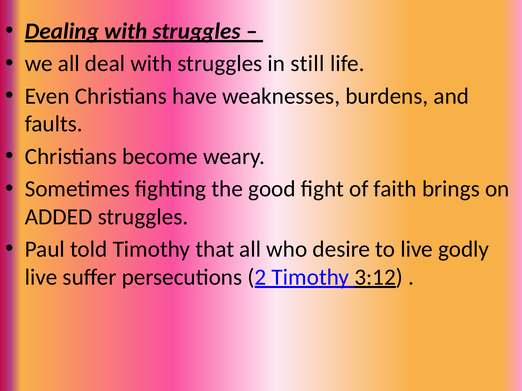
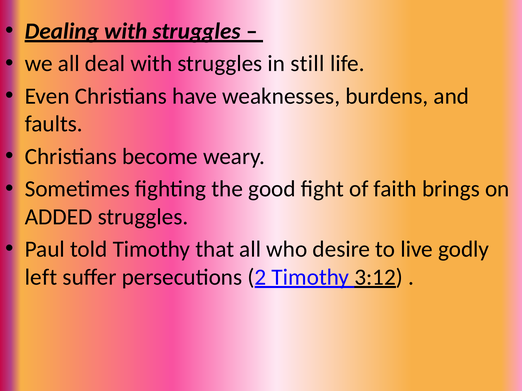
live at (41, 277): live -> left
